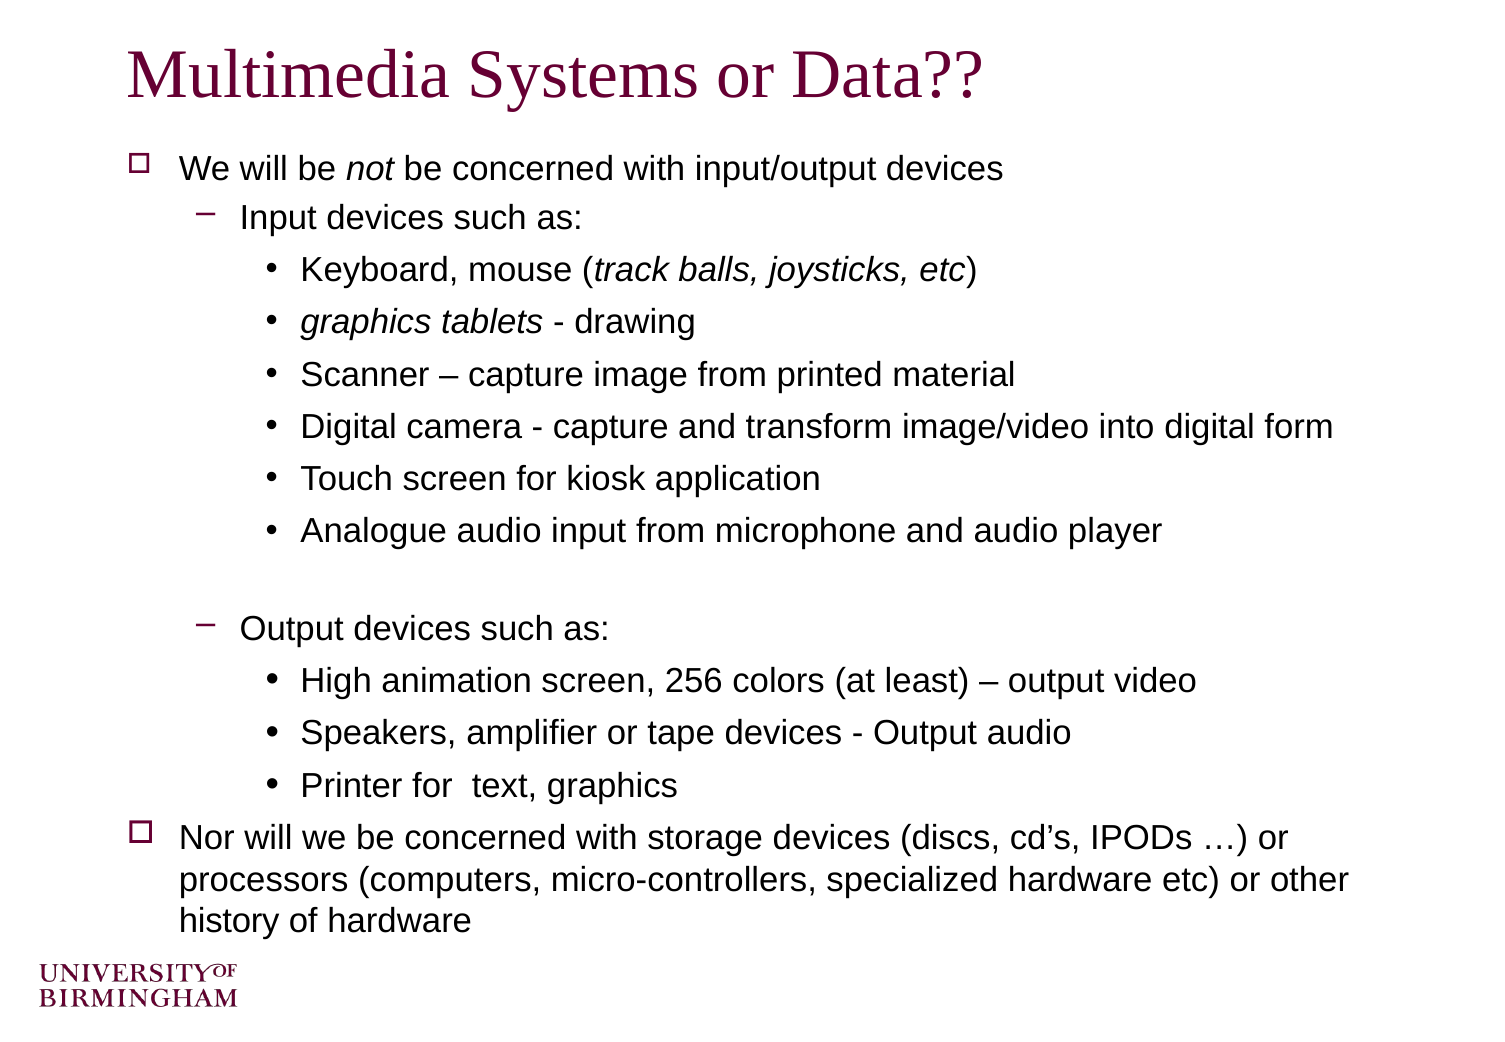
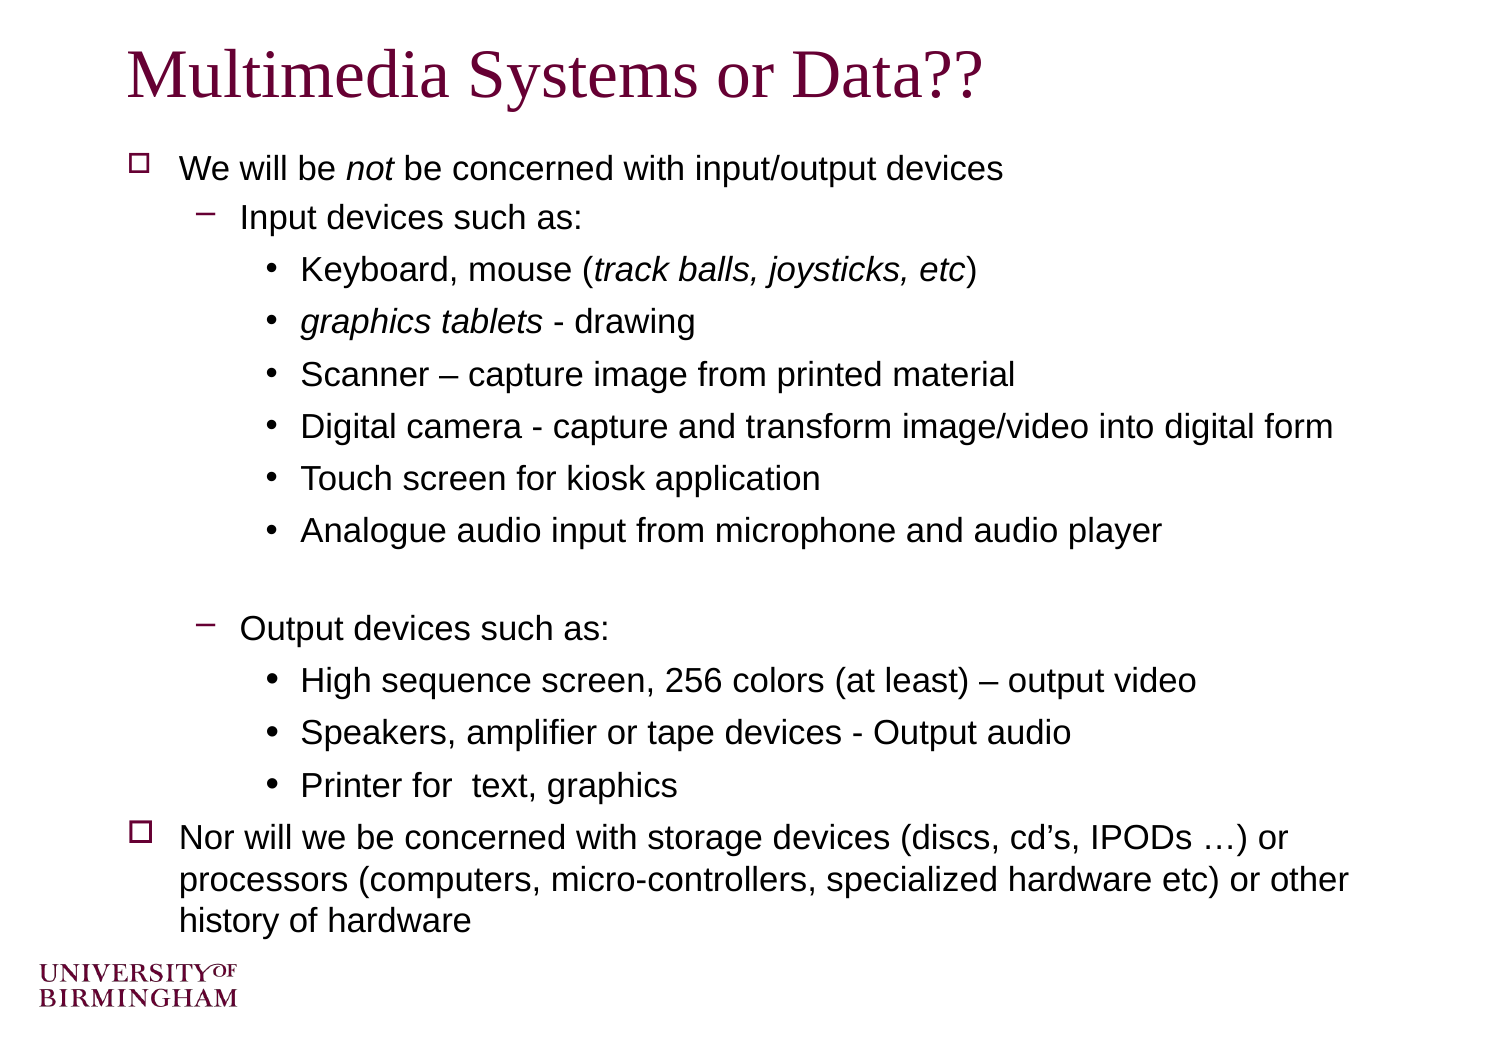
animation: animation -> sequence
